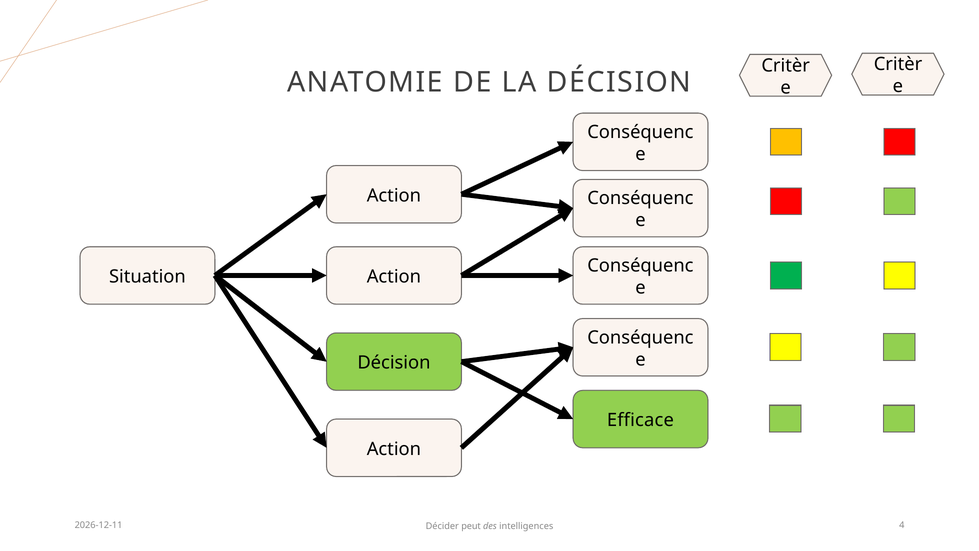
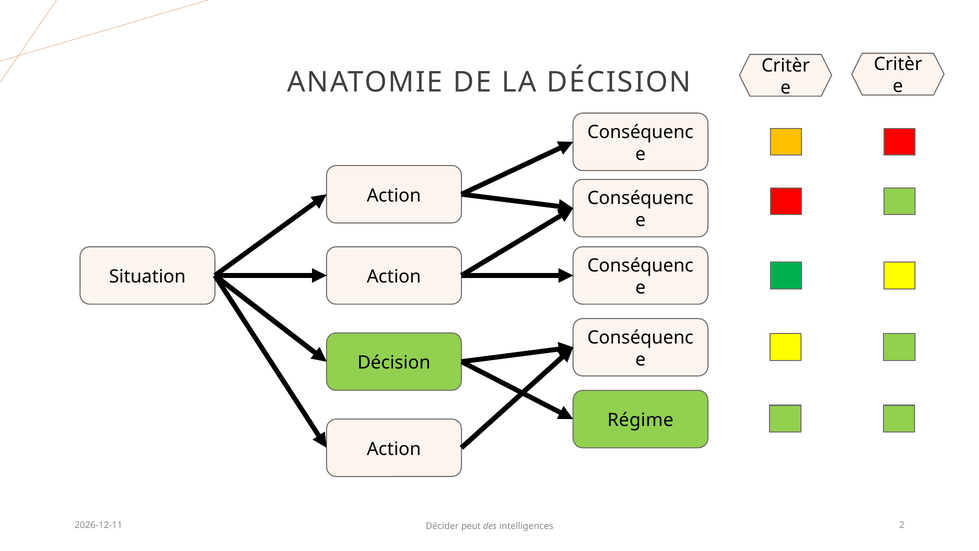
Efficace: Efficace -> Régime
4: 4 -> 2
